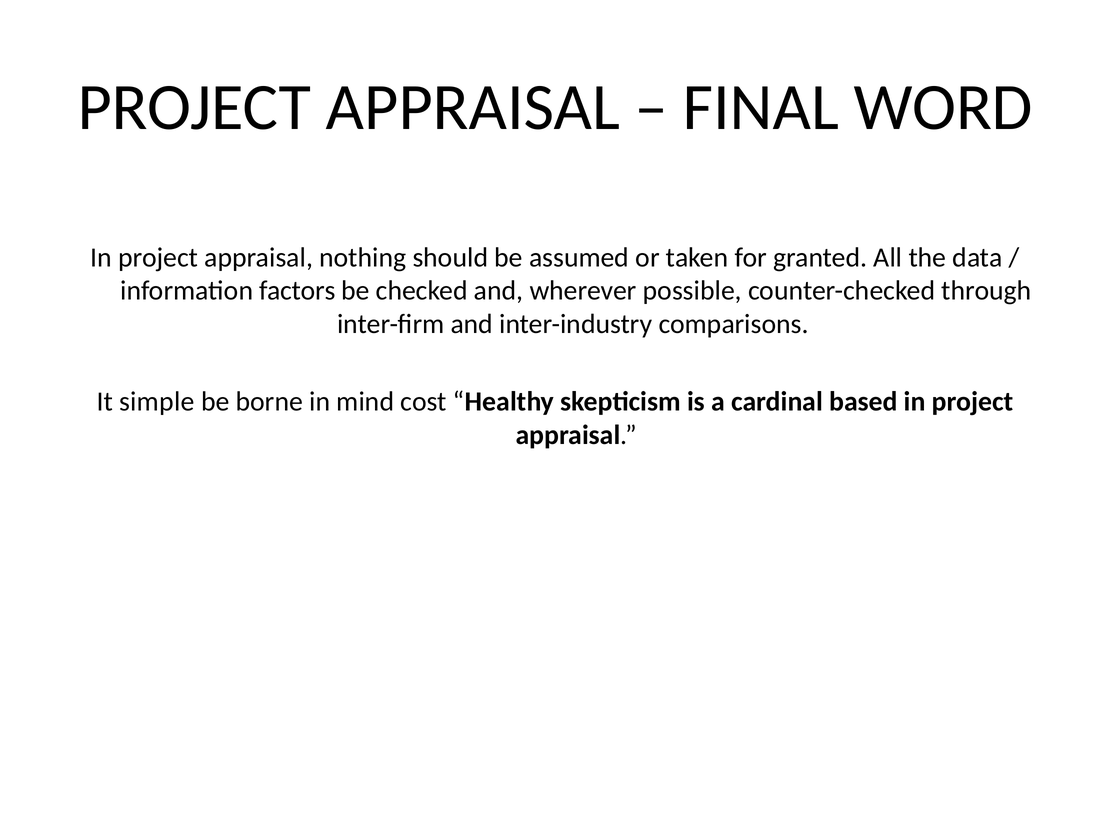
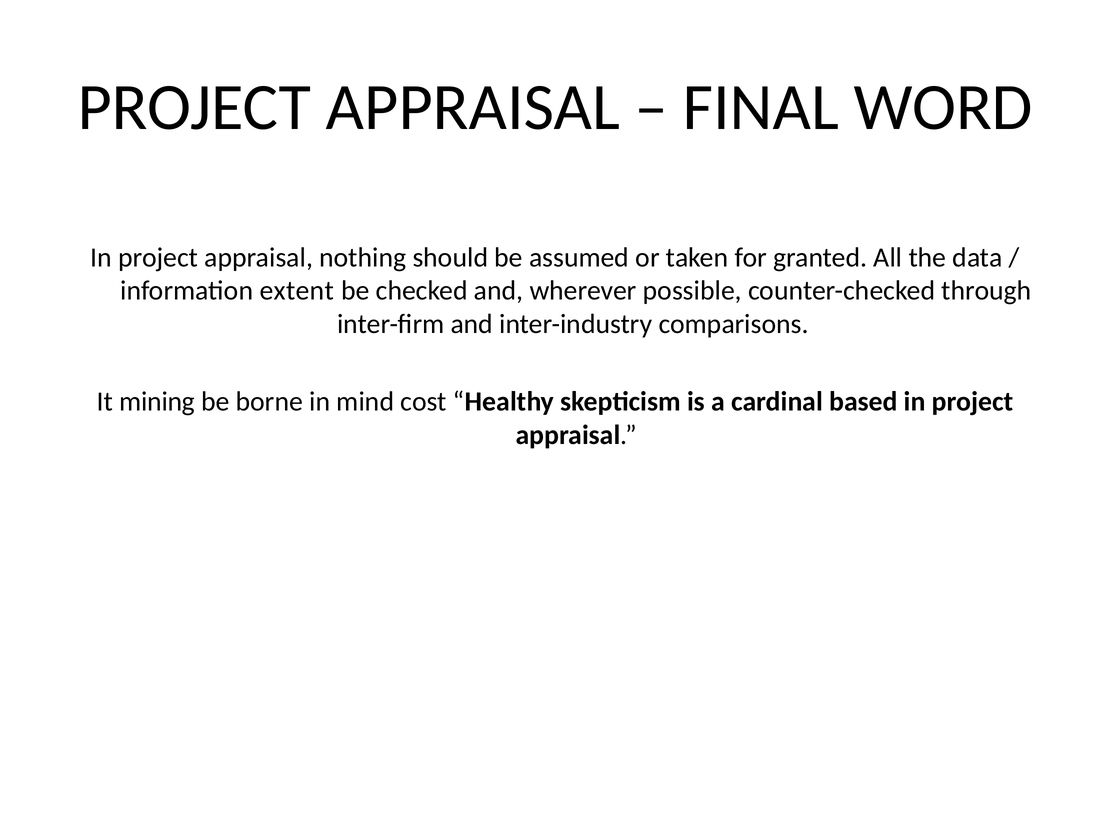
factors: factors -> extent
simple: simple -> mining
